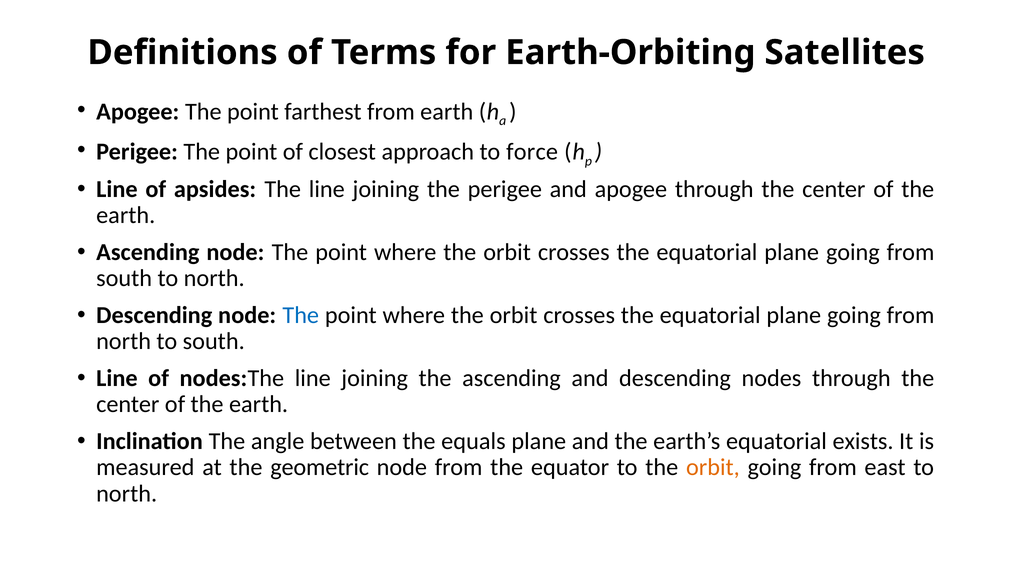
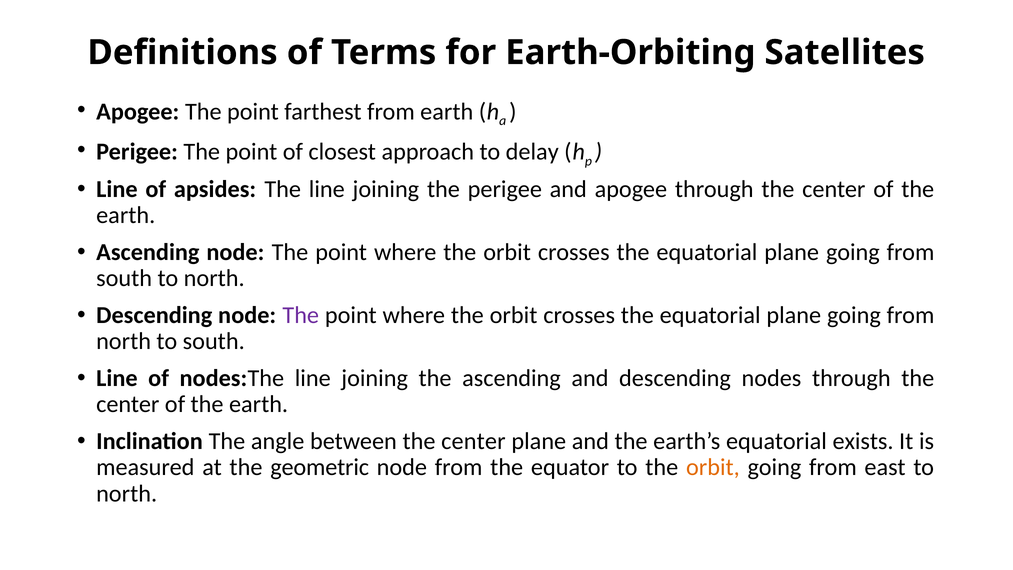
force: force -> delay
The at (301, 315) colour: blue -> purple
between the equals: equals -> center
